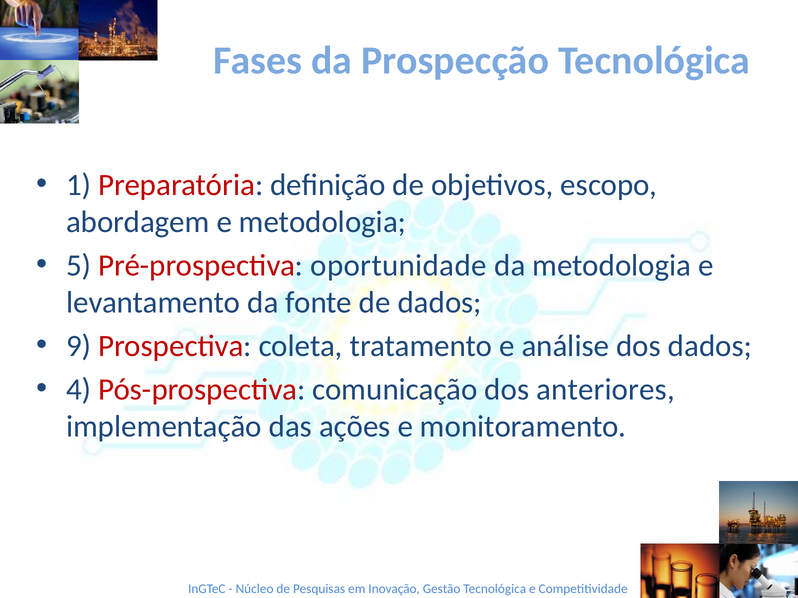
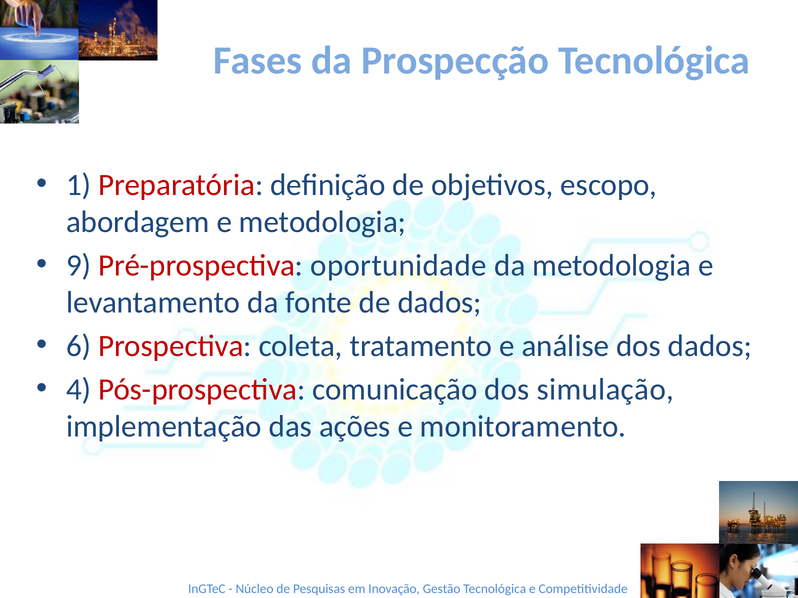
5: 5 -> 9
9: 9 -> 6
anteriores: anteriores -> simulação
